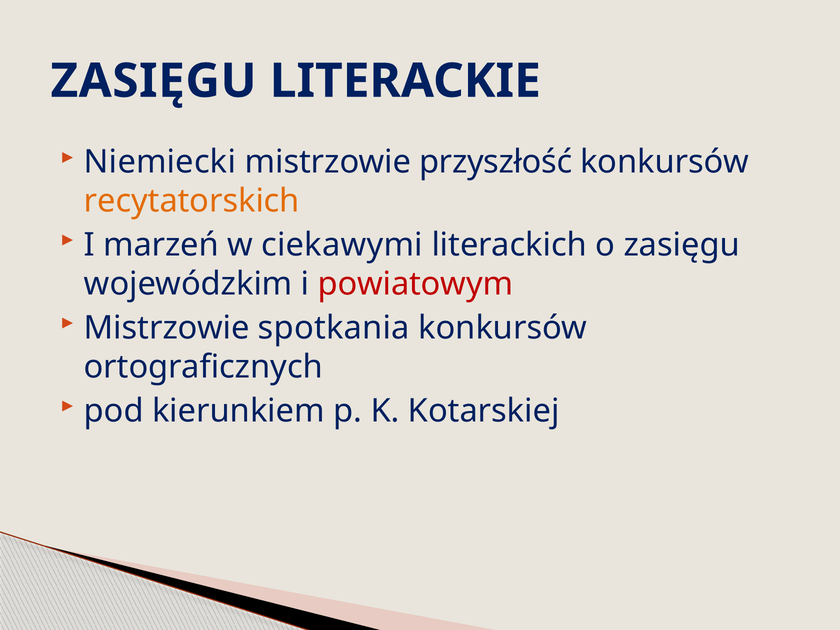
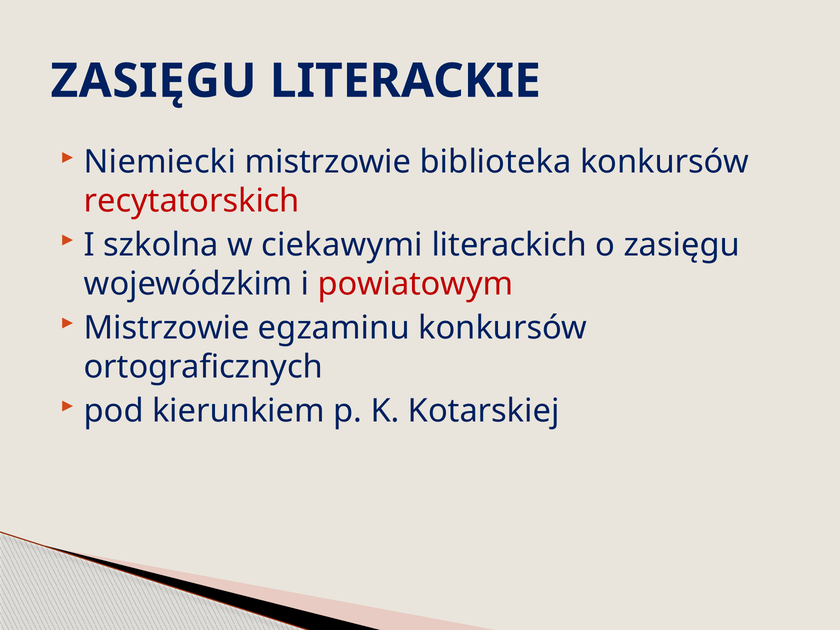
przyszłość: przyszłość -> biblioteka
recytatorskich colour: orange -> red
marzeń: marzeń -> szkolna
spotkania: spotkania -> egzaminu
